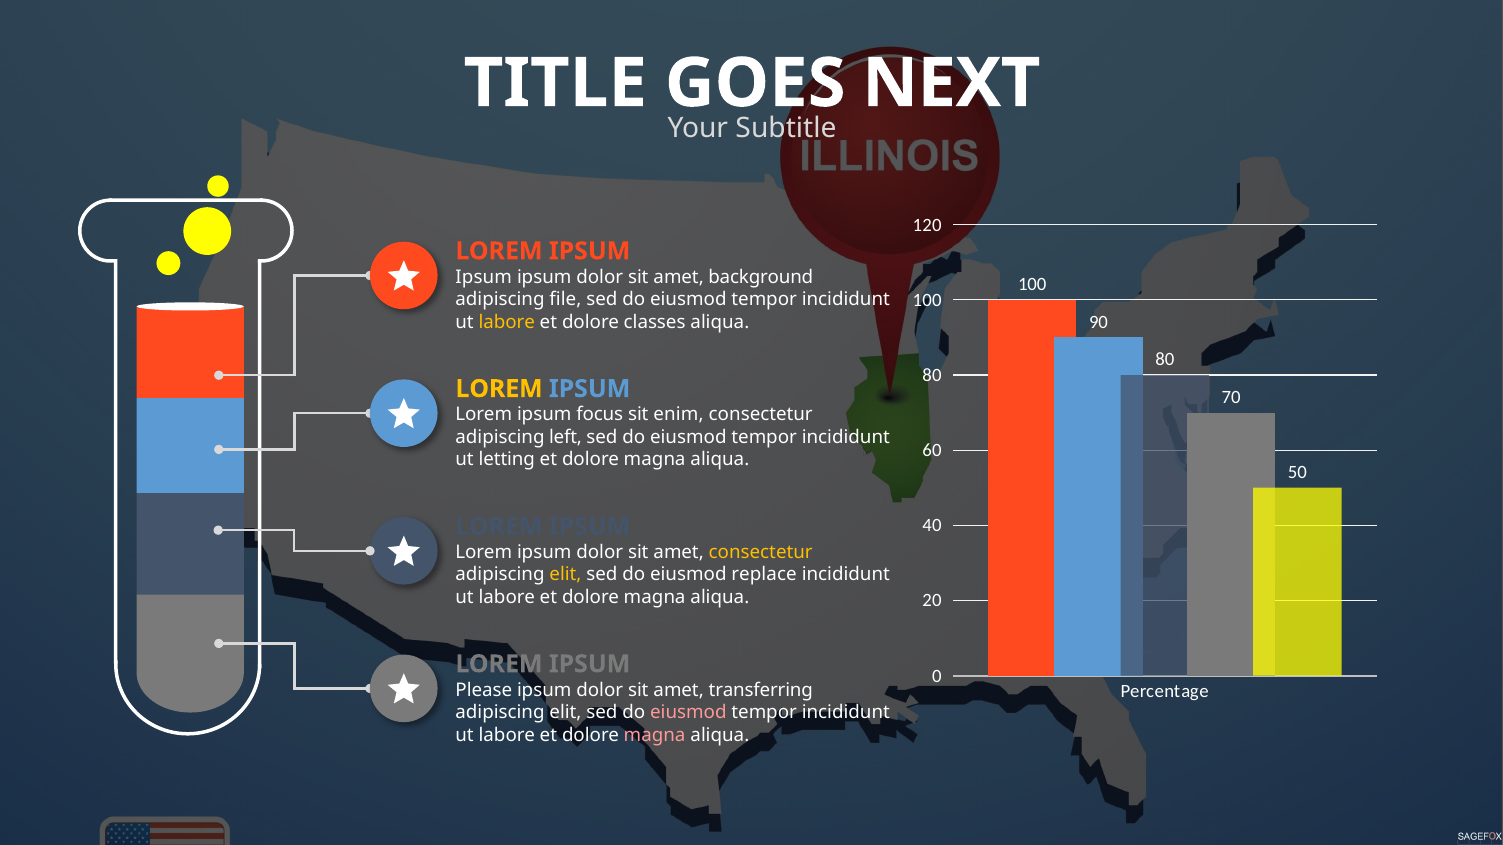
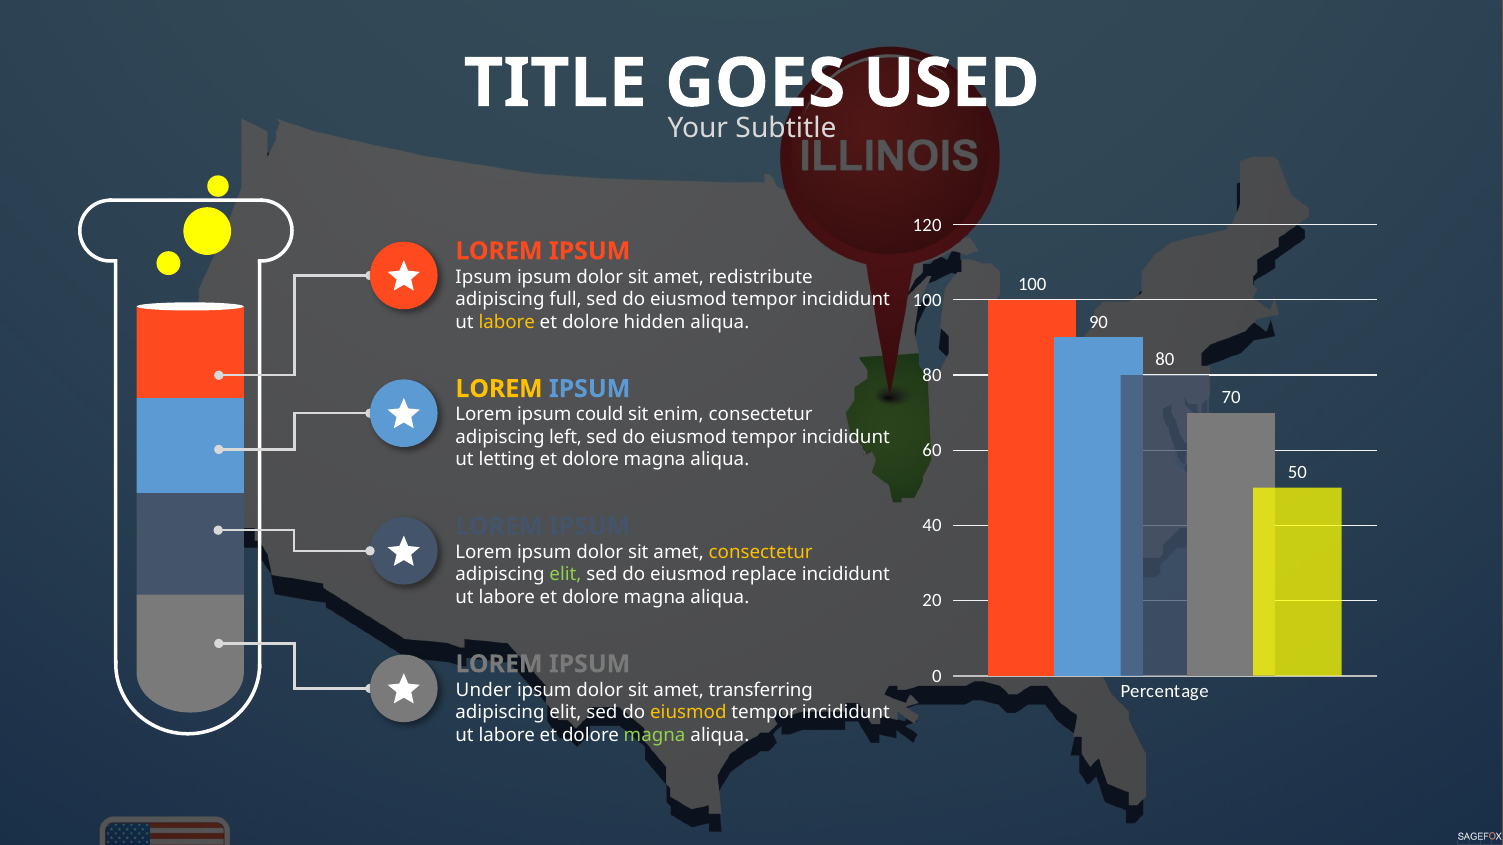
NEXT: NEXT -> USED
background: background -> redistribute
file: file -> full
classes: classes -> hidden
focus: focus -> could
elit at (565, 575) colour: yellow -> light green
Please: Please -> Under
eiusmod at (688, 713) colour: pink -> yellow
magna at (655, 735) colour: pink -> light green
